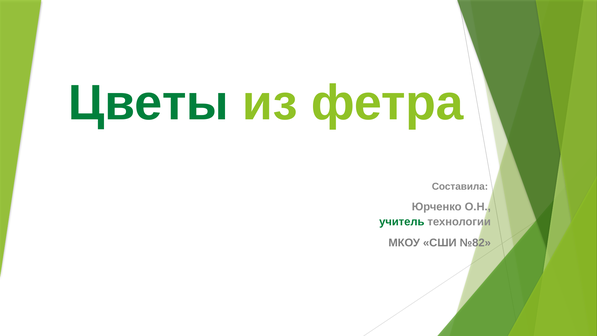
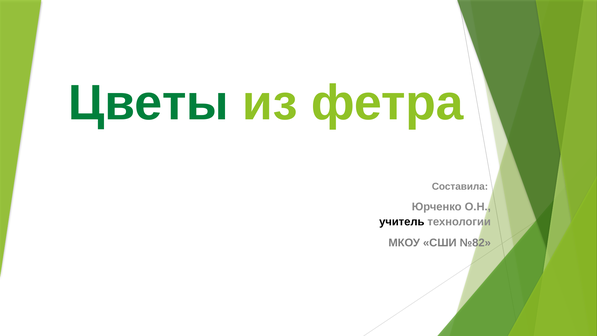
учитель colour: green -> black
